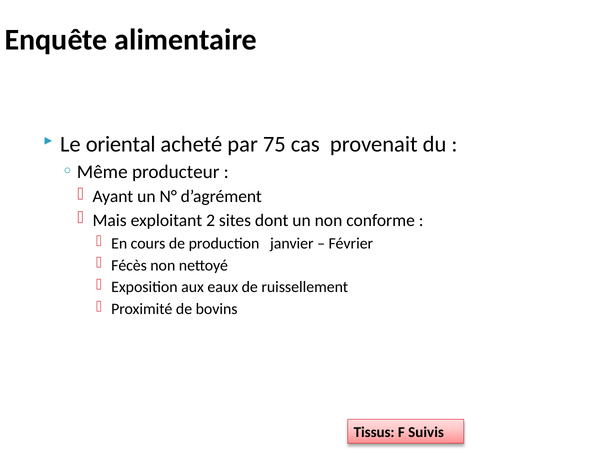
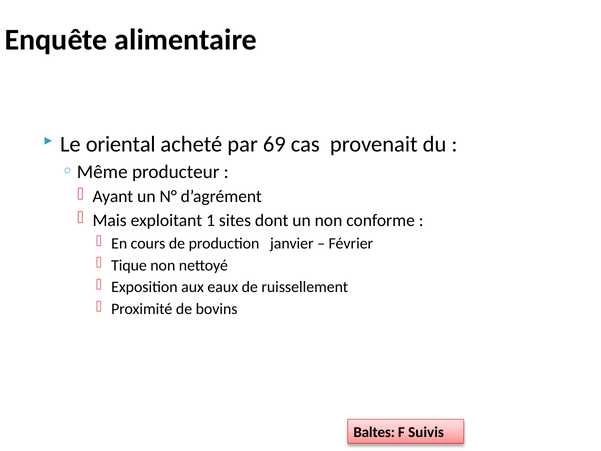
75: 75 -> 69
2: 2 -> 1
Fécès: Fécès -> Tique
Tissus: Tissus -> Baltes
